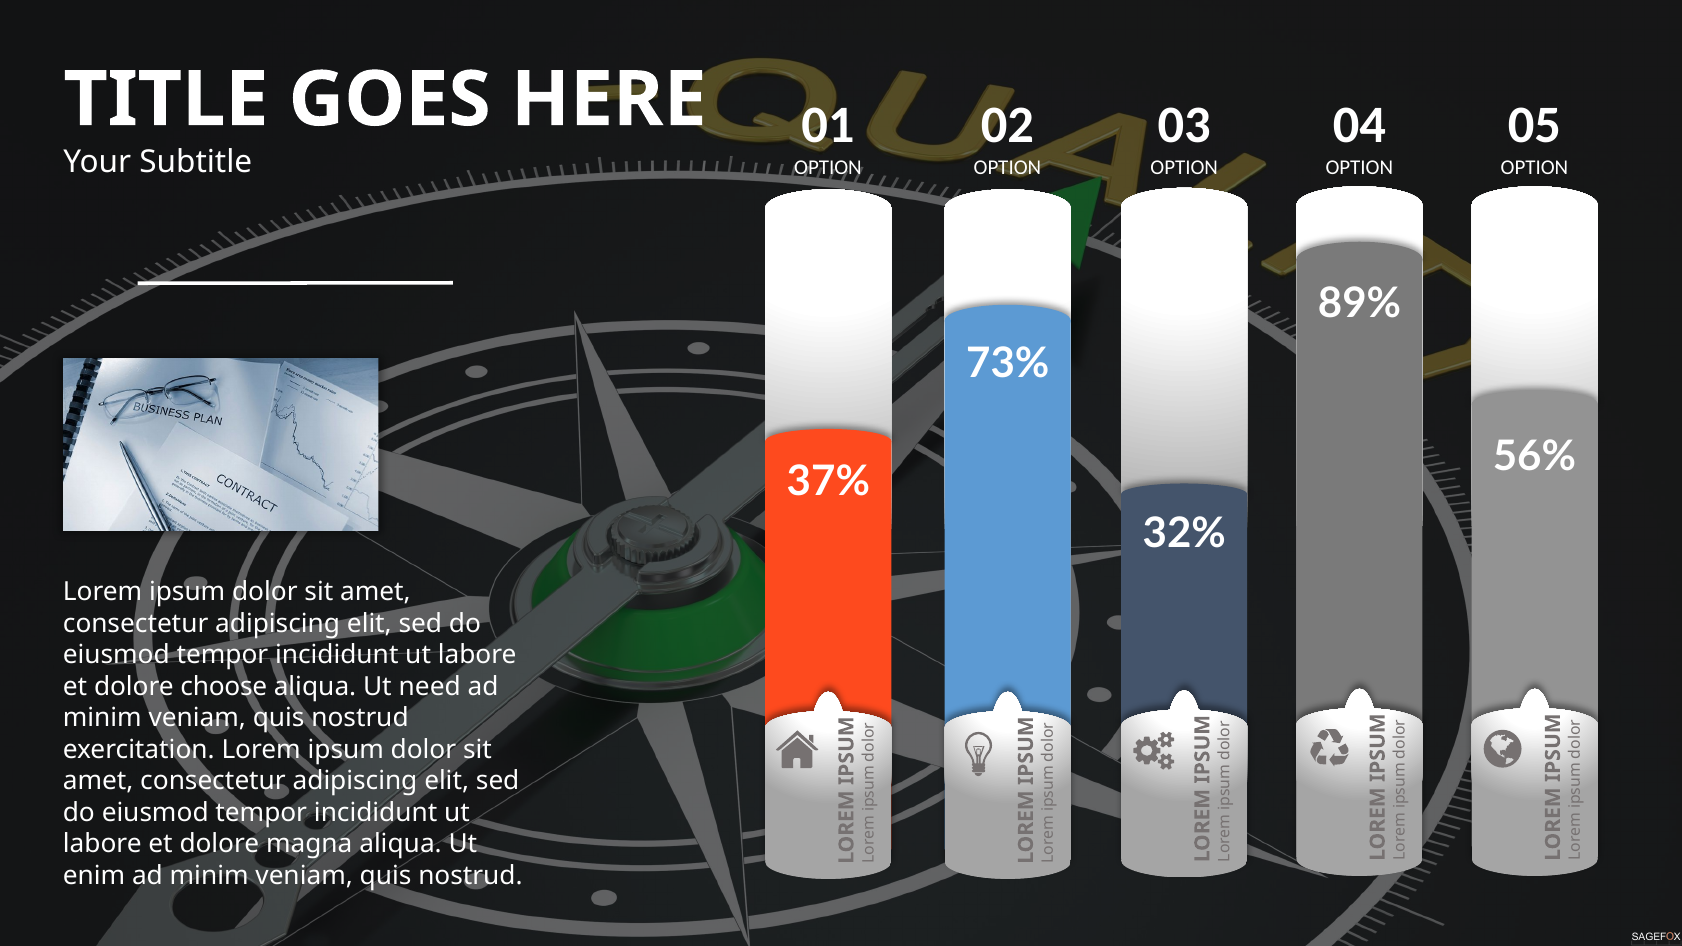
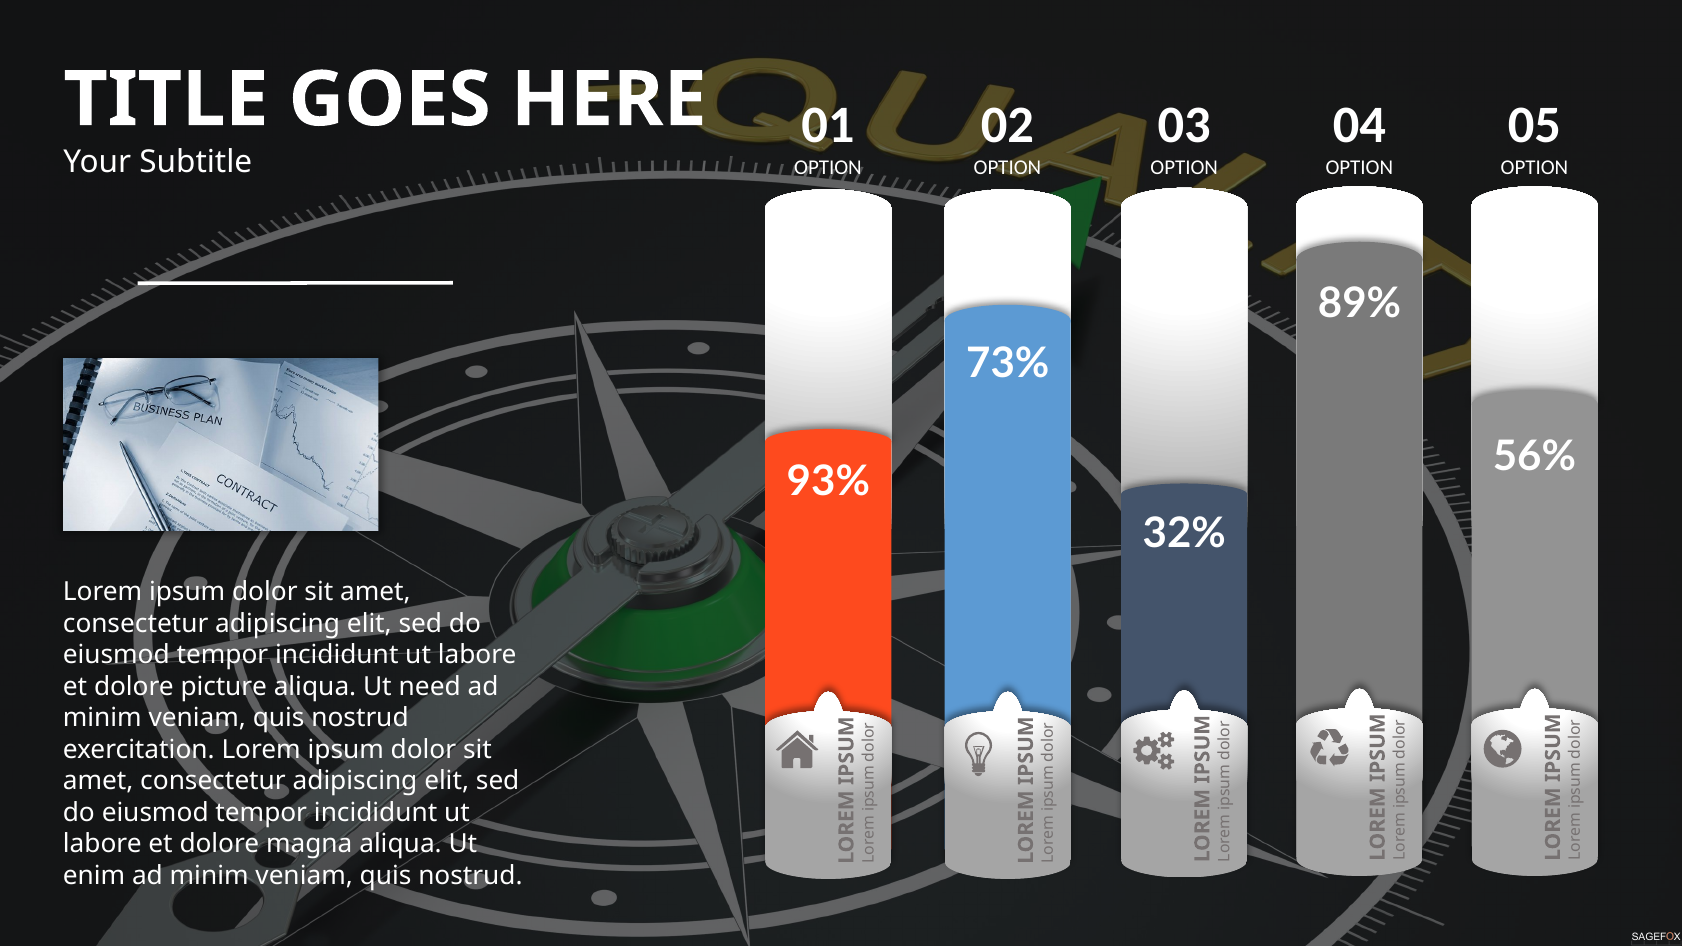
37%: 37% -> 93%
choose: choose -> picture
